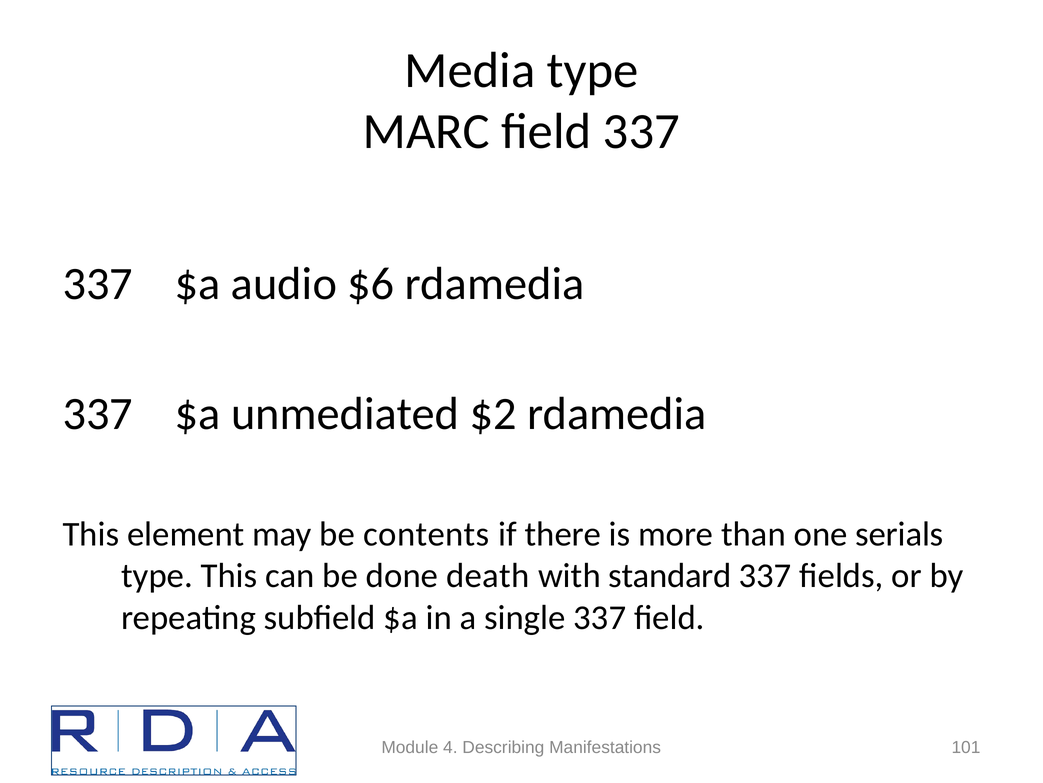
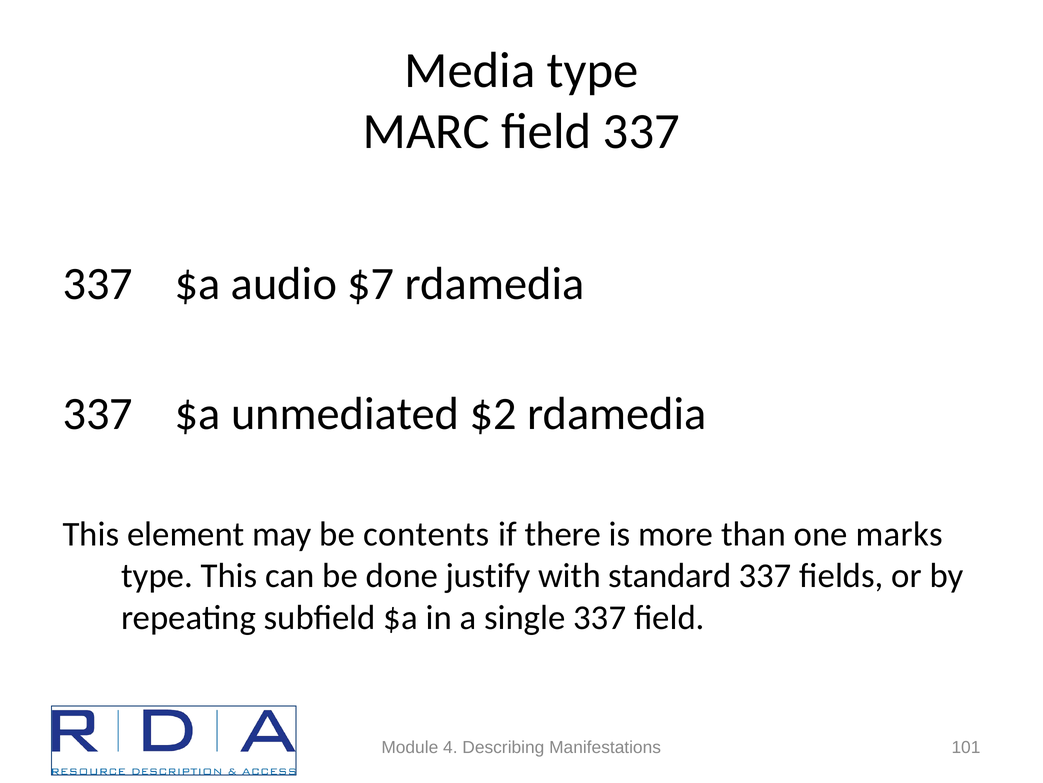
$6: $6 -> $7
serials: serials -> marks
death: death -> justify
